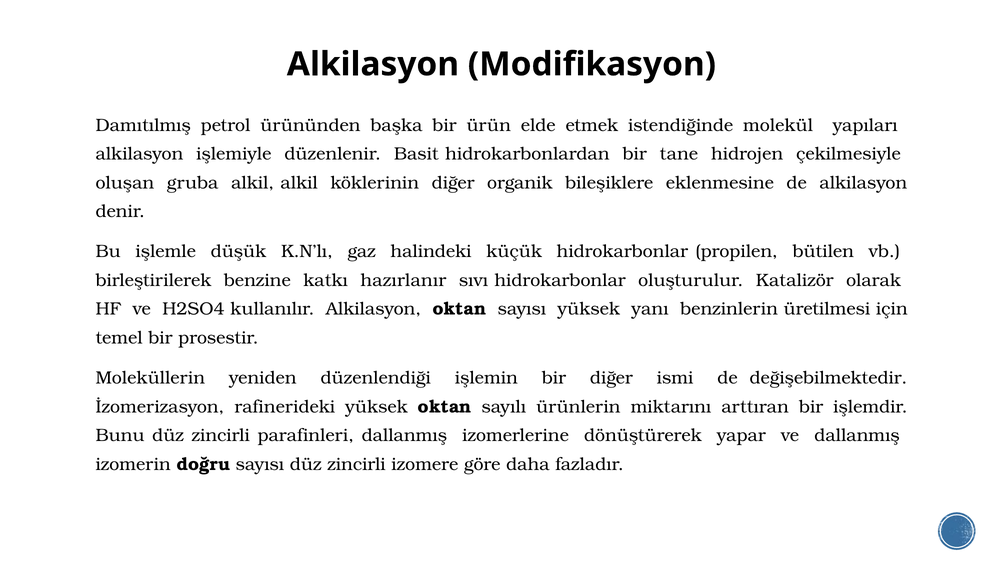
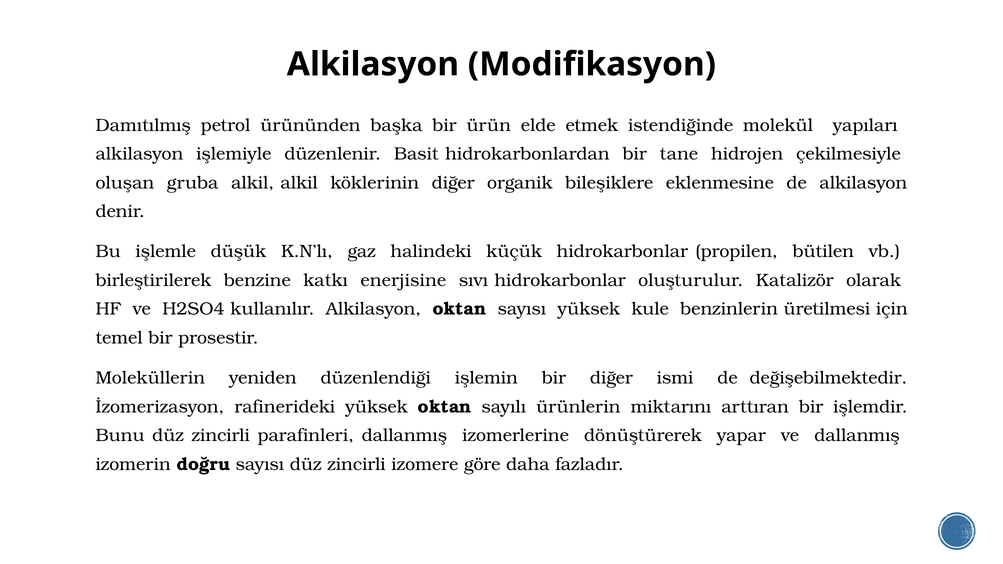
hazırlanır: hazırlanır -> enerjisine
yanı: yanı -> kule
